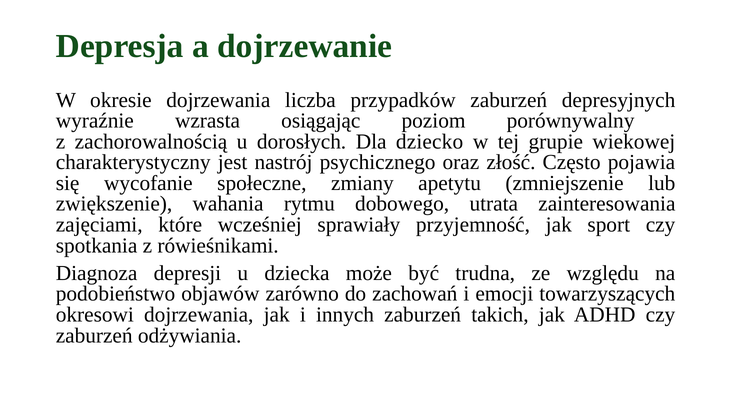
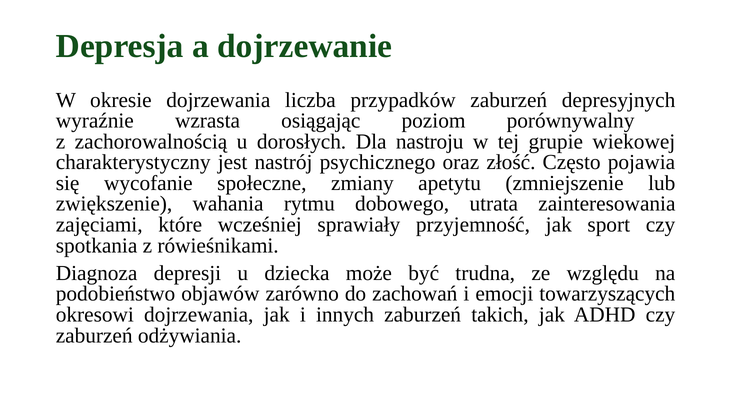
dziecko: dziecko -> nastroju
